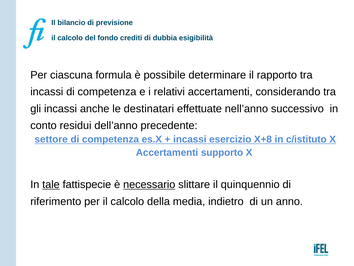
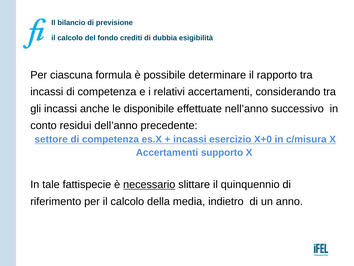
destinatari: destinatari -> disponibile
X+8: X+8 -> X+0
c/istituto: c/istituto -> c/misura
tale underline: present -> none
